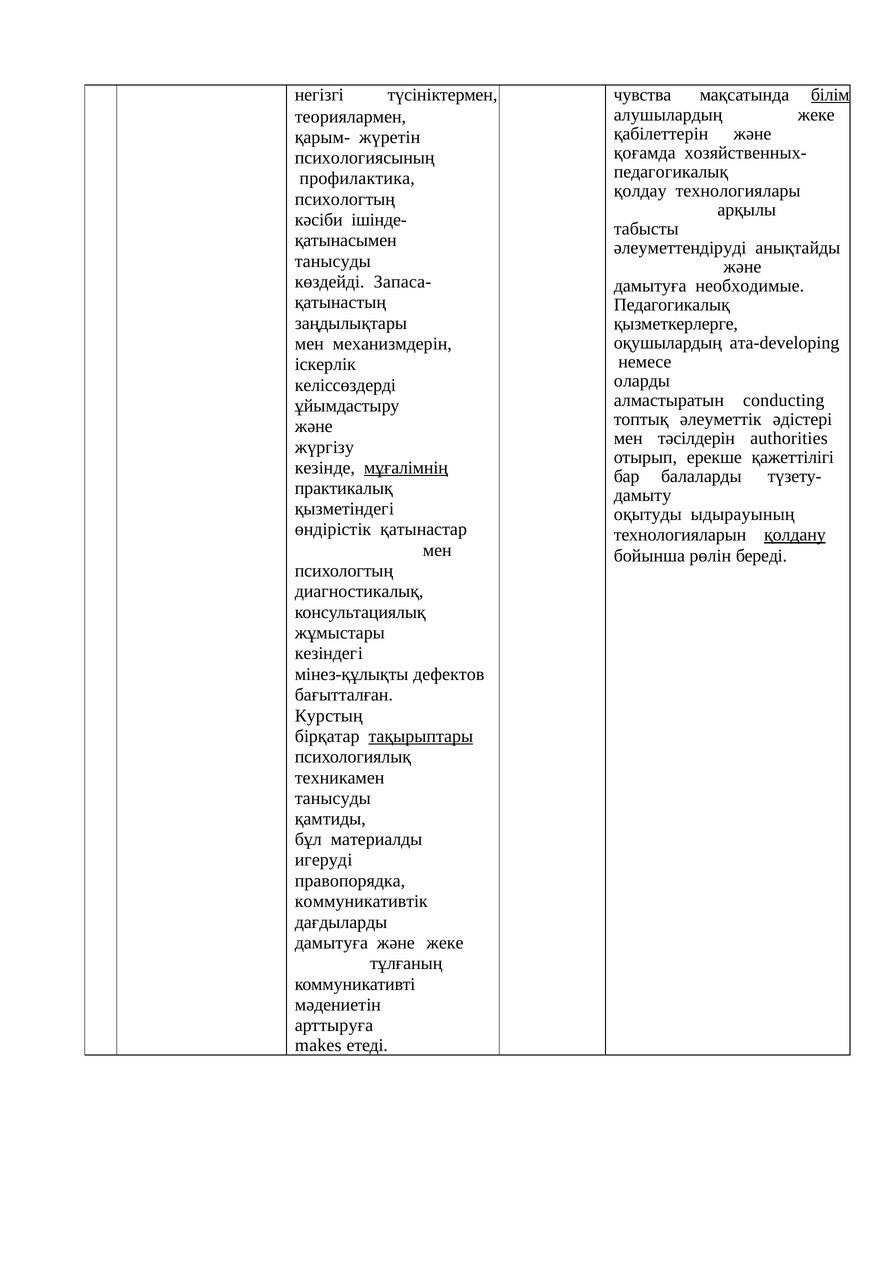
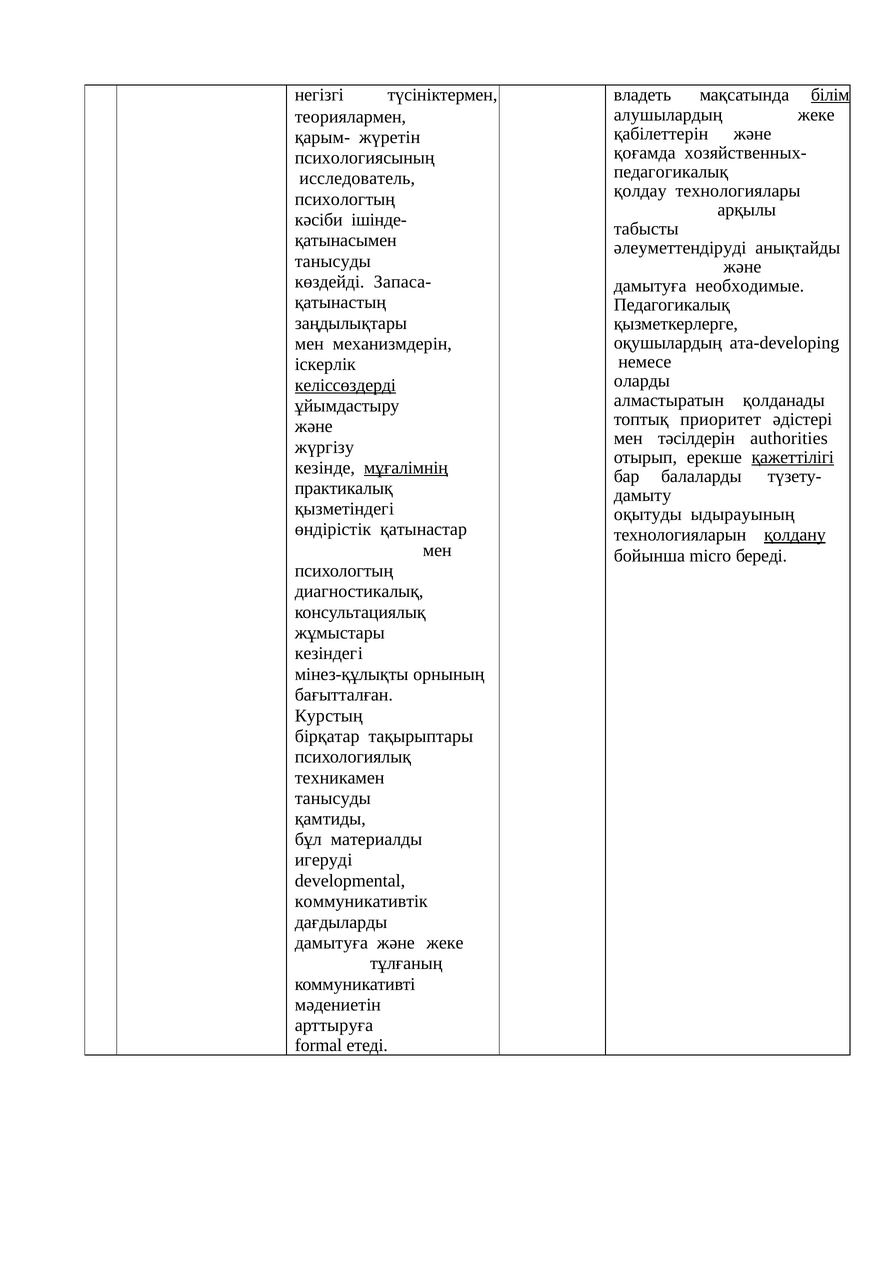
чувства: чувства -> владеть
профилактика: профилактика -> исследователь
келіссөздерді underline: none -> present
conducting: conducting -> қолданады
әлеуметтік: әлеуметтік -> приоритет
қажеттілігі underline: none -> present
рөлін: рөлін -> micro
дефектов: дефектов -> орнының
тақырыптары underline: present -> none
правопорядка: правопорядка -> developmental
makes: makes -> formal
